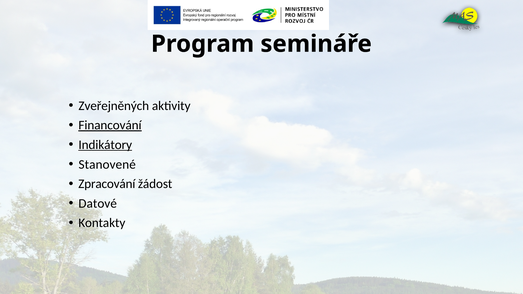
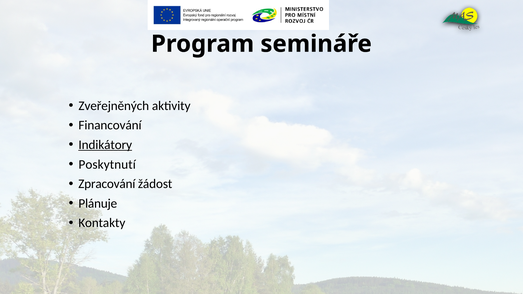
Financování underline: present -> none
Stanovené: Stanovené -> Poskytnutí
Datové: Datové -> Plánuje
